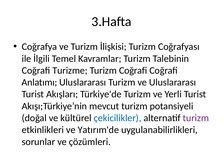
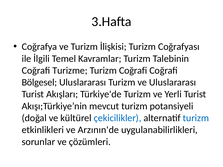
Anlatımı: Anlatımı -> Bölgesel
turizm at (196, 118) colour: purple -> blue
Yatırım'de: Yatırım'de -> Arzının'de
